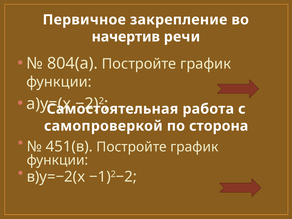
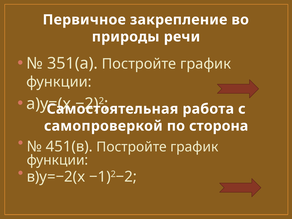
начертив: начертив -> природы
804(а: 804(а -> 351(а
